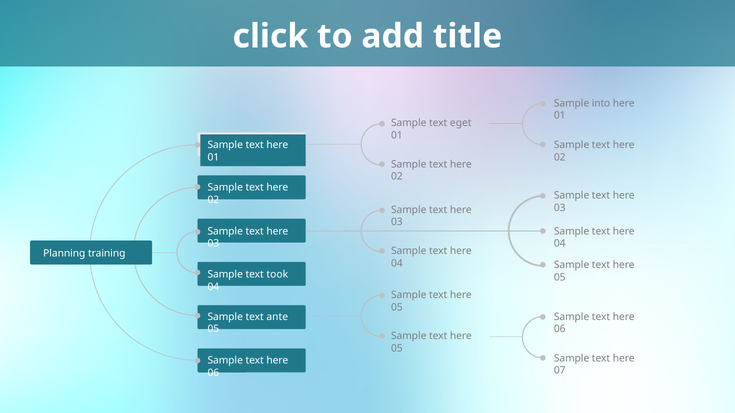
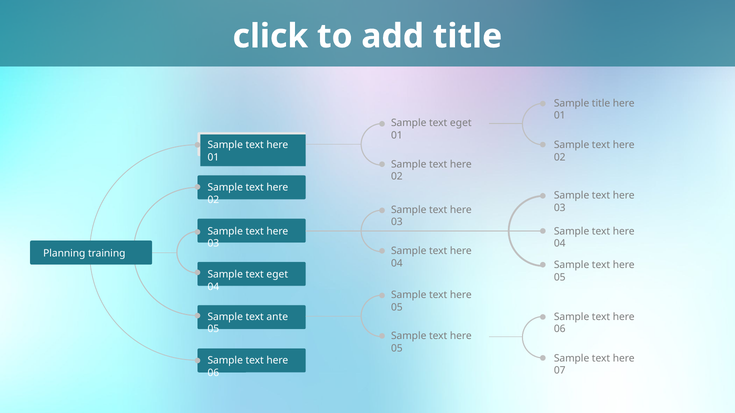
Sample into: into -> title
took at (277, 275): took -> eget
